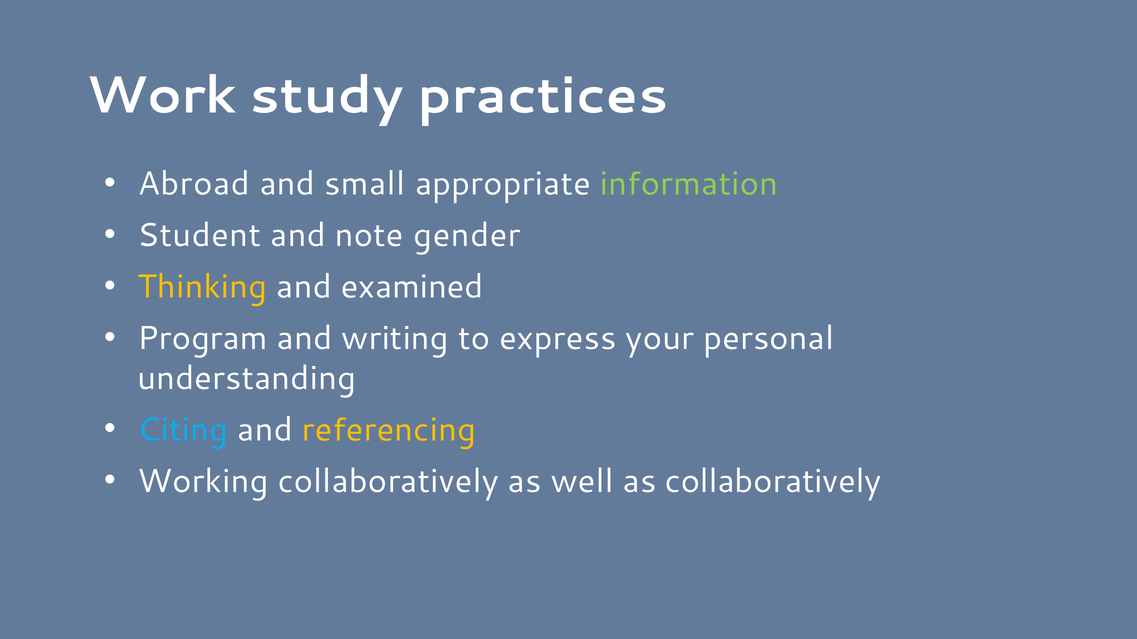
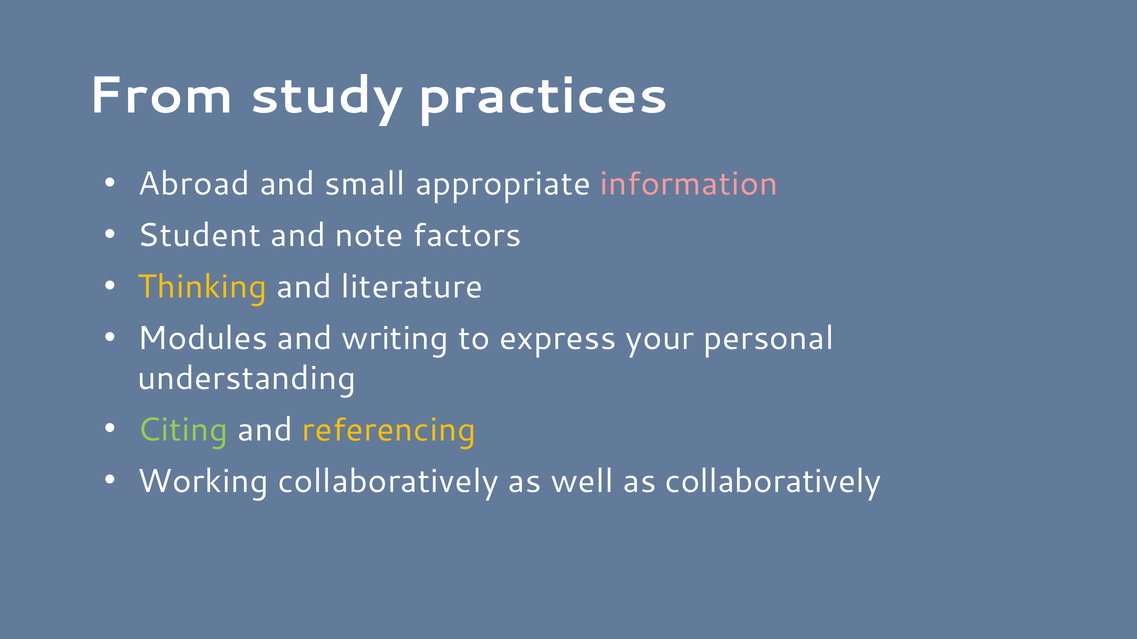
Work: Work -> From
information colour: light green -> pink
gender: gender -> factors
examined: examined -> literature
Program: Program -> Modules
Citing colour: light blue -> light green
